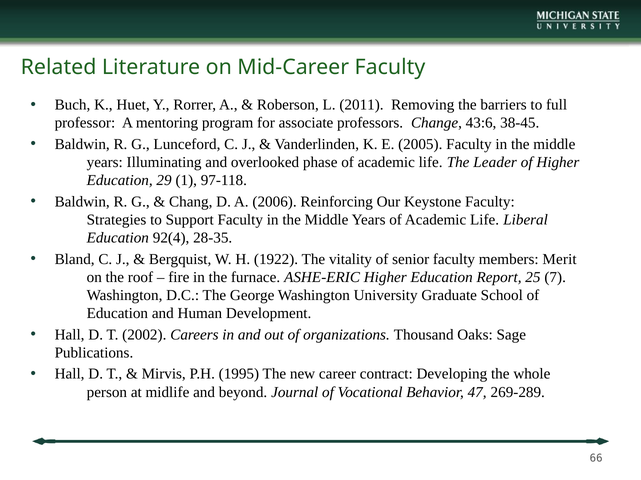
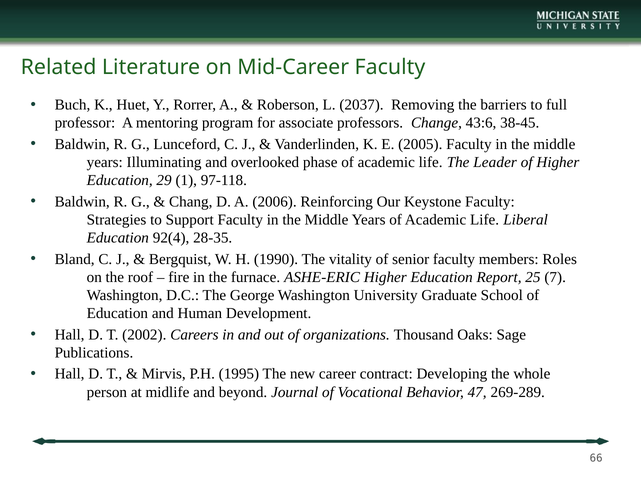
2011: 2011 -> 2037
1922: 1922 -> 1990
Merit: Merit -> Roles
